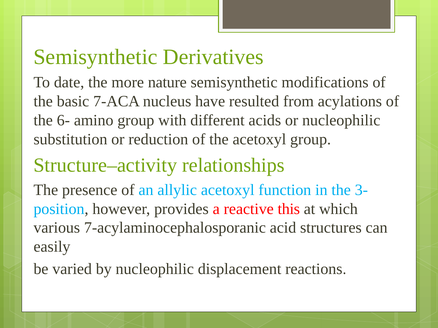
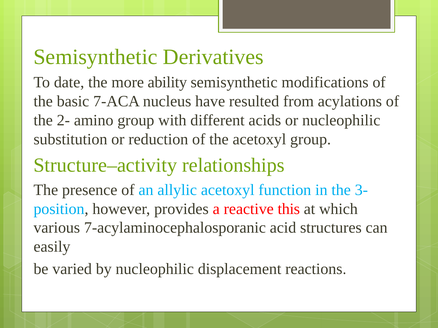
nature: nature -> ability
6-: 6- -> 2-
